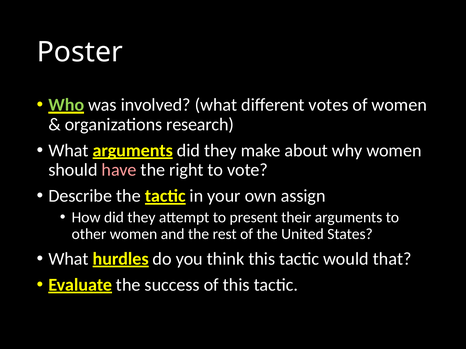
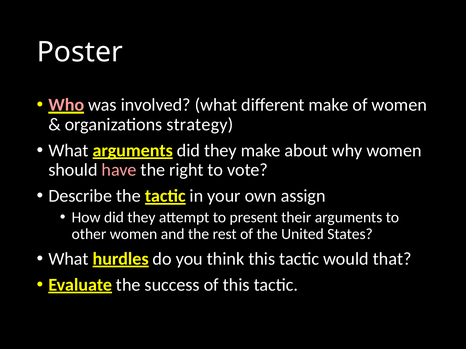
Who colour: light green -> pink
different votes: votes -> make
research: research -> strategy
